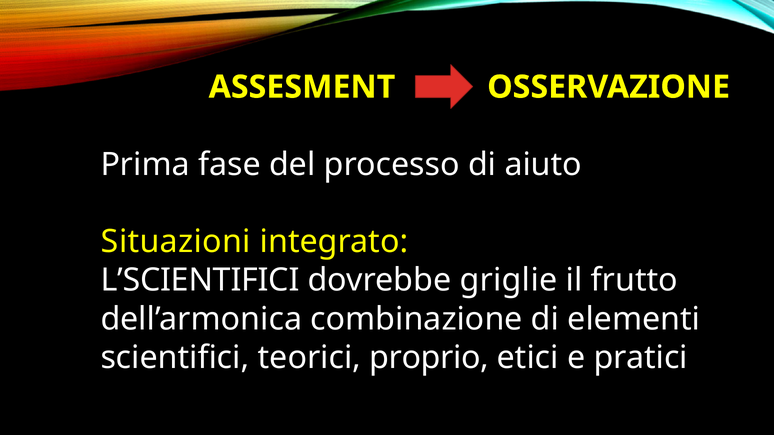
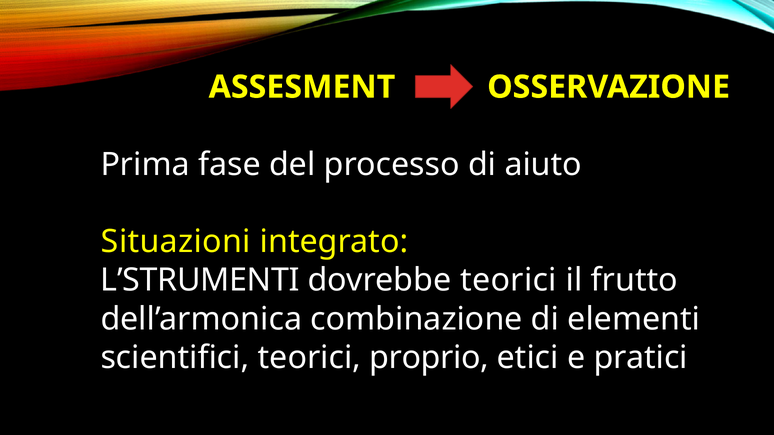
L’SCIENTIFICI: L’SCIENTIFICI -> L’STRUMENTI
dovrebbe griglie: griglie -> teorici
